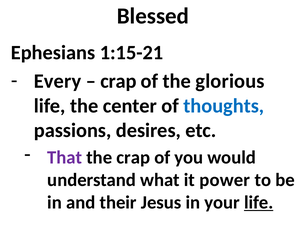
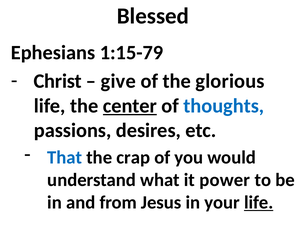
1:15-21: 1:15-21 -> 1:15-79
Every: Every -> Christ
crap at (118, 81): crap -> give
center underline: none -> present
That colour: purple -> blue
their: their -> from
